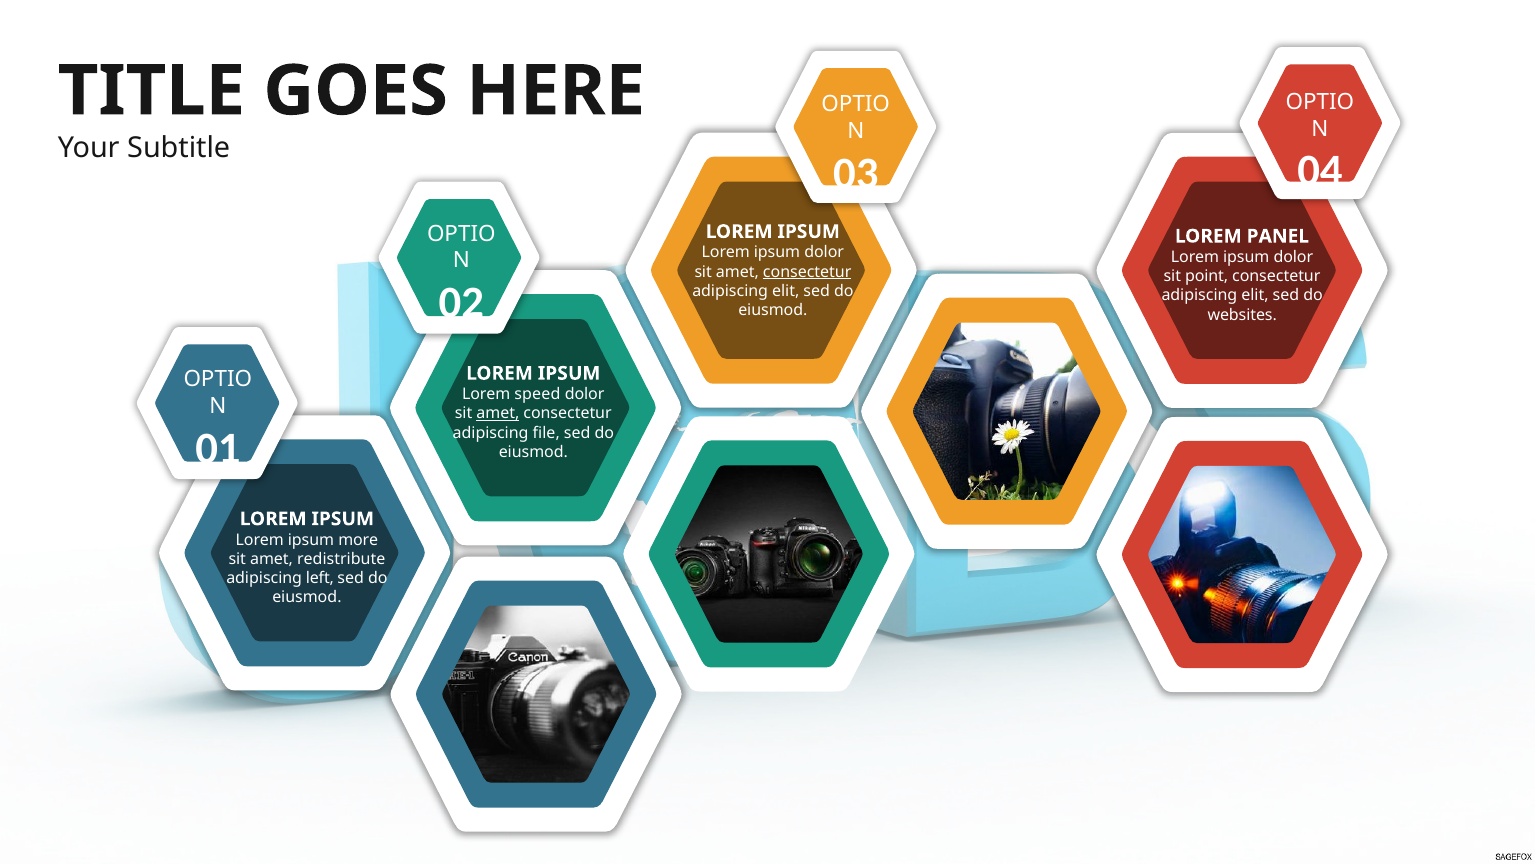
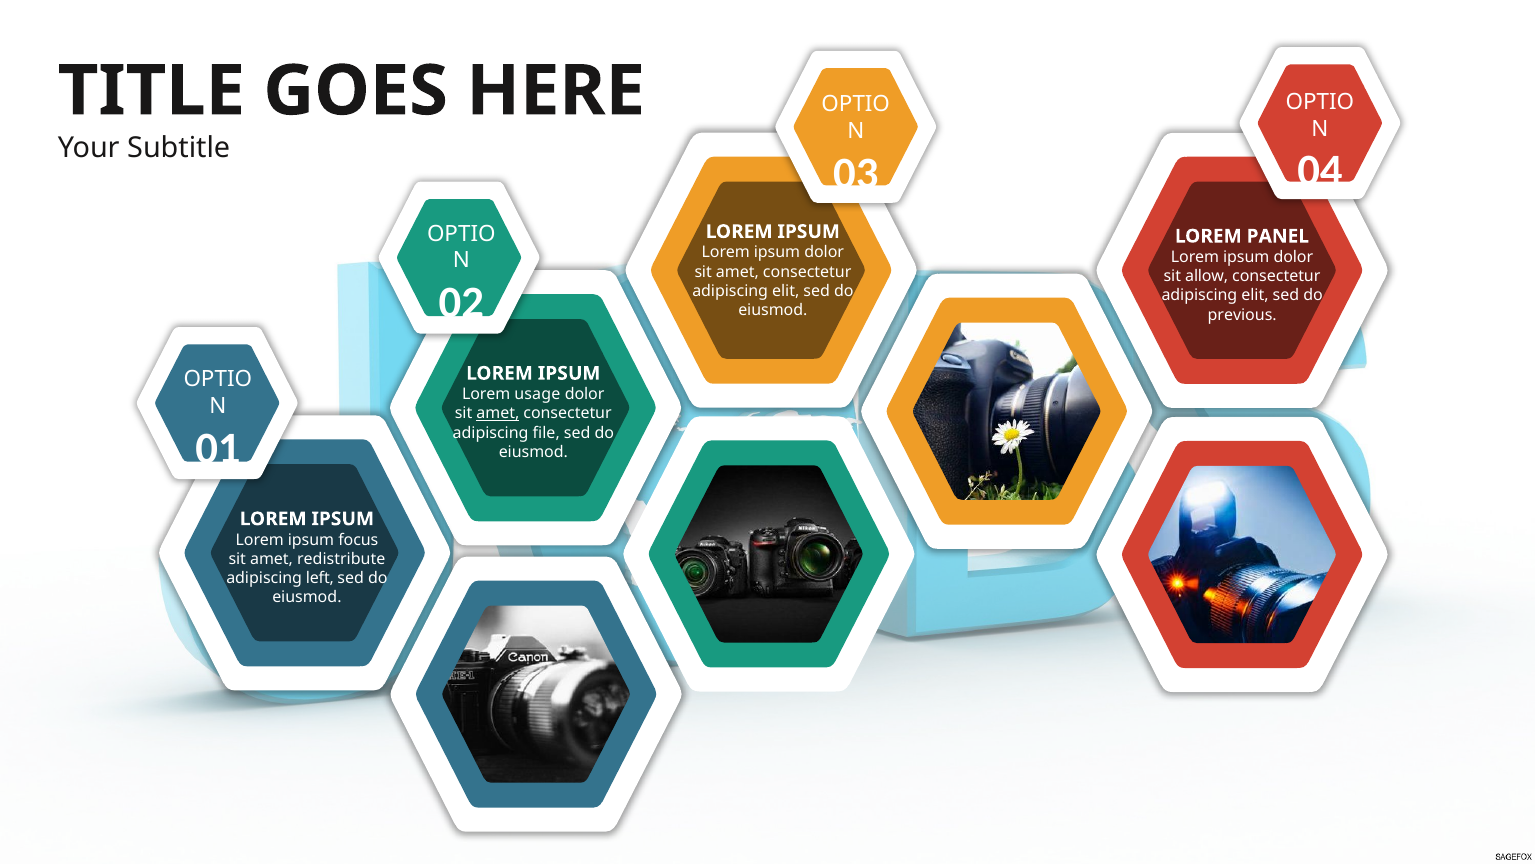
consectetur at (807, 272) underline: present -> none
point: point -> allow
websites: websites -> previous
speed: speed -> usage
more: more -> focus
